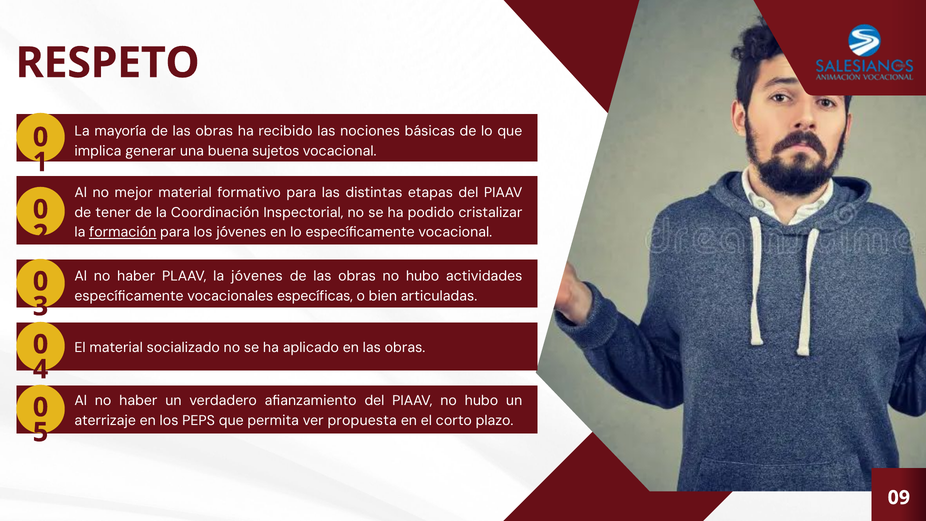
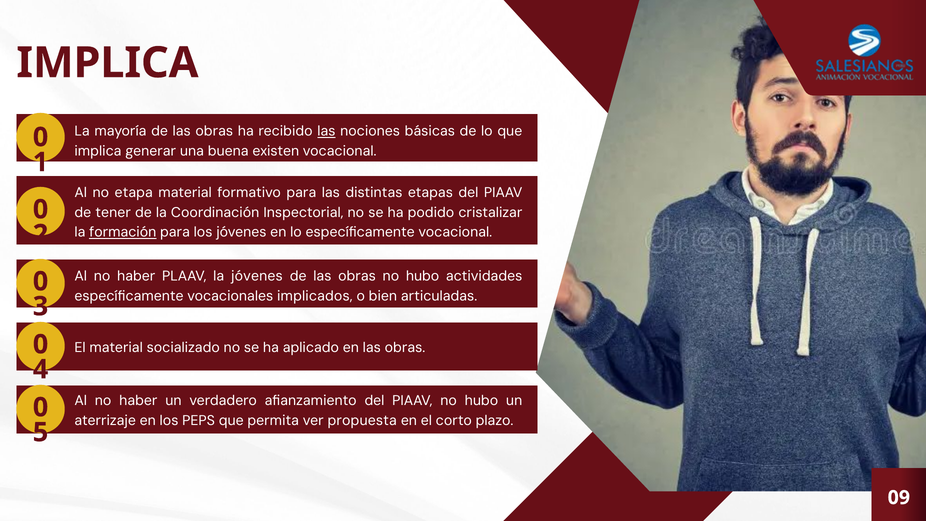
RESPETO at (108, 63): RESPETO -> IMPLICA
las at (326, 131) underline: none -> present
sujetos: sujetos -> existen
mejor: mejor -> etapa
específicas: específicas -> implicados
